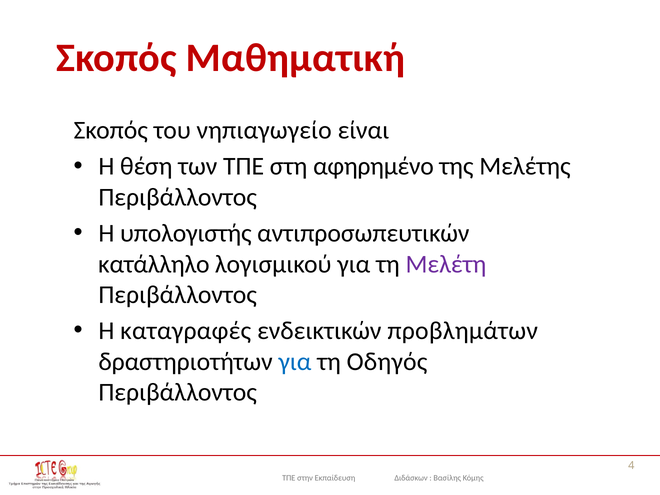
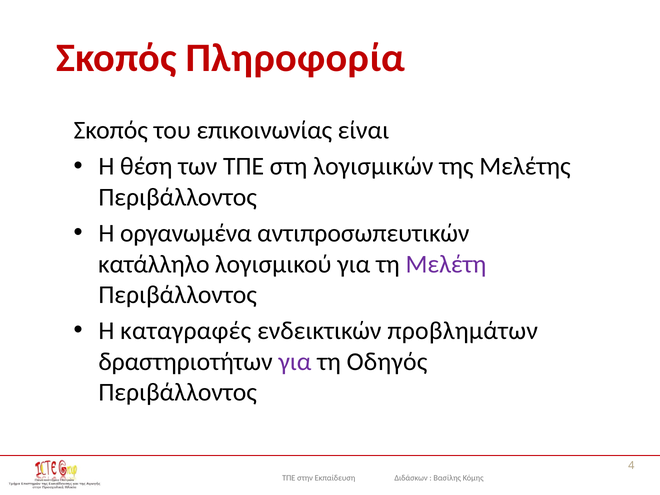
Μαθηματική: Μαθηματική -> Πληροφορία
νηπιαγωγείο: νηπιαγωγείο -> επικοινωνίας
αφηρημένο: αφηρημένο -> λογισμικών
υπολογιστής: υπολογιστής -> οργανωμένα
για at (295, 362) colour: blue -> purple
